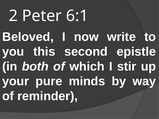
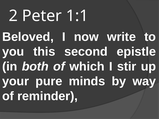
6:1: 6:1 -> 1:1
